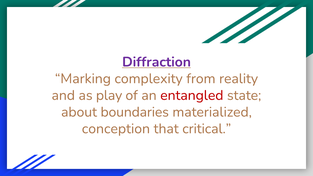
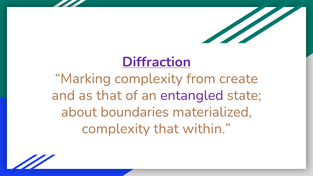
reality: reality -> create
as play: play -> that
entangled colour: red -> purple
conception at (116, 129): conception -> complexity
critical: critical -> within
